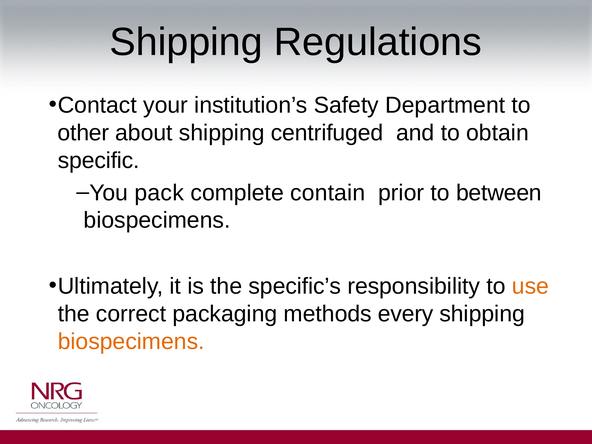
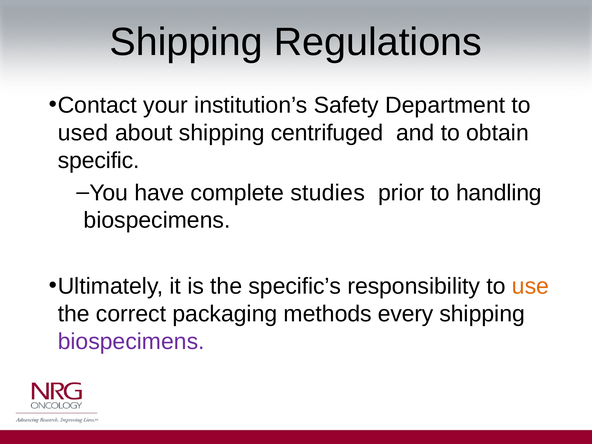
other: other -> used
pack: pack -> have
contain: contain -> studies
between: between -> handling
biospecimens at (131, 341) colour: orange -> purple
